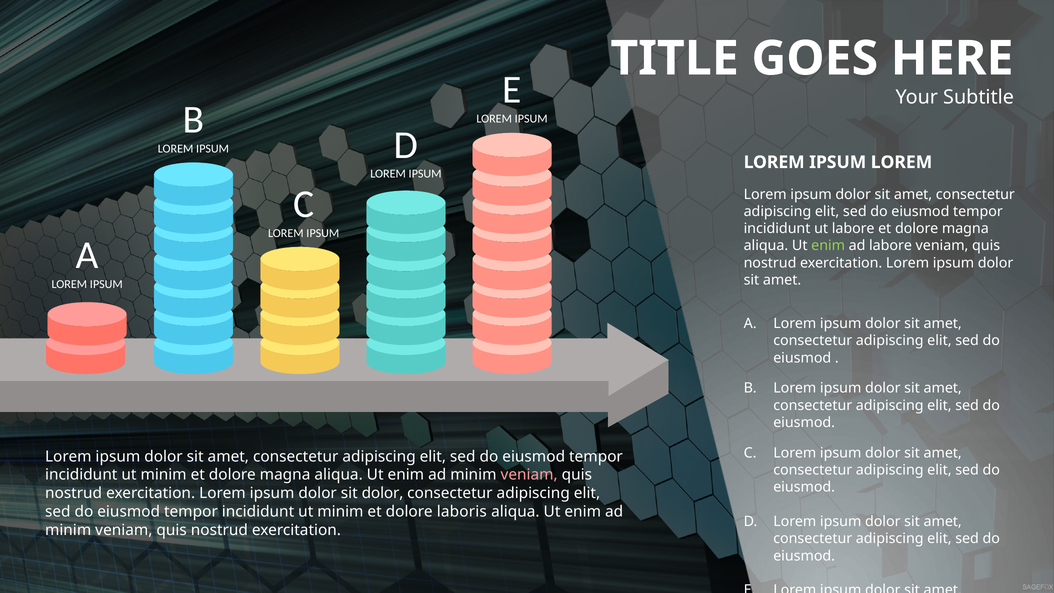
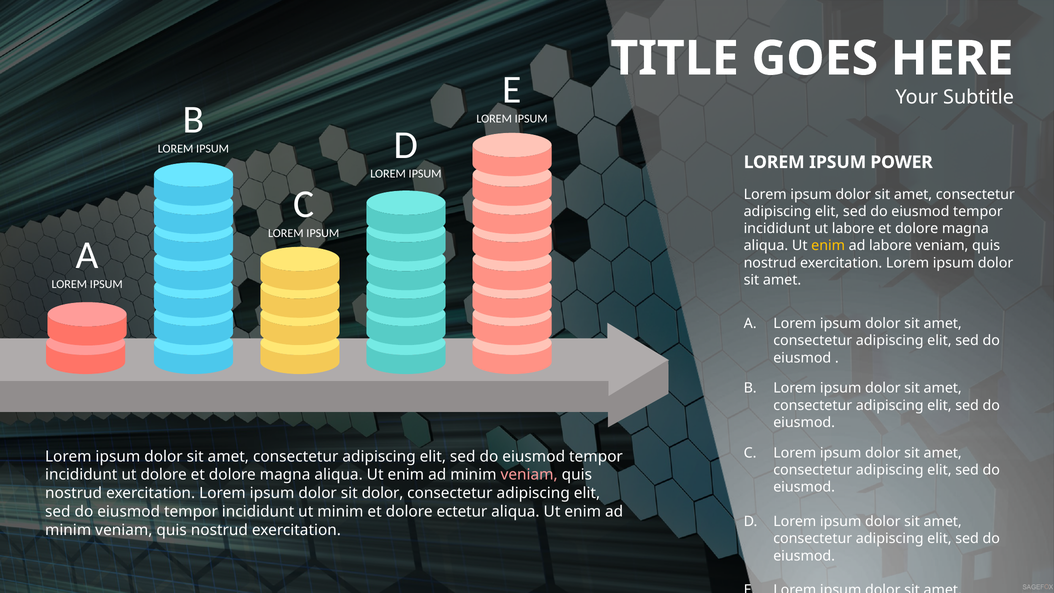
LOREM at (901, 162): LOREM -> POWER
enim at (828, 246) colour: light green -> yellow
minim at (164, 475): minim -> dolore
laboris: laboris -> ectetur
